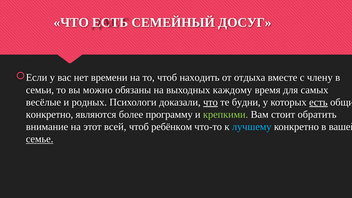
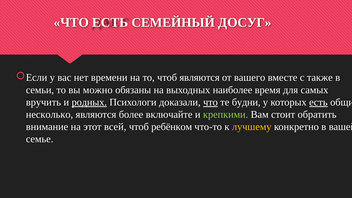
чтоб находить: находить -> являются
отдыха: отдыха -> вашего
члену: члену -> также
каждому: каждому -> наиболее
весёлые: весёлые -> вручить
родных underline: none -> present
конкретно at (50, 114): конкретно -> несколько
программу: программу -> включайте
лучшему colour: light blue -> yellow
семье underline: present -> none
